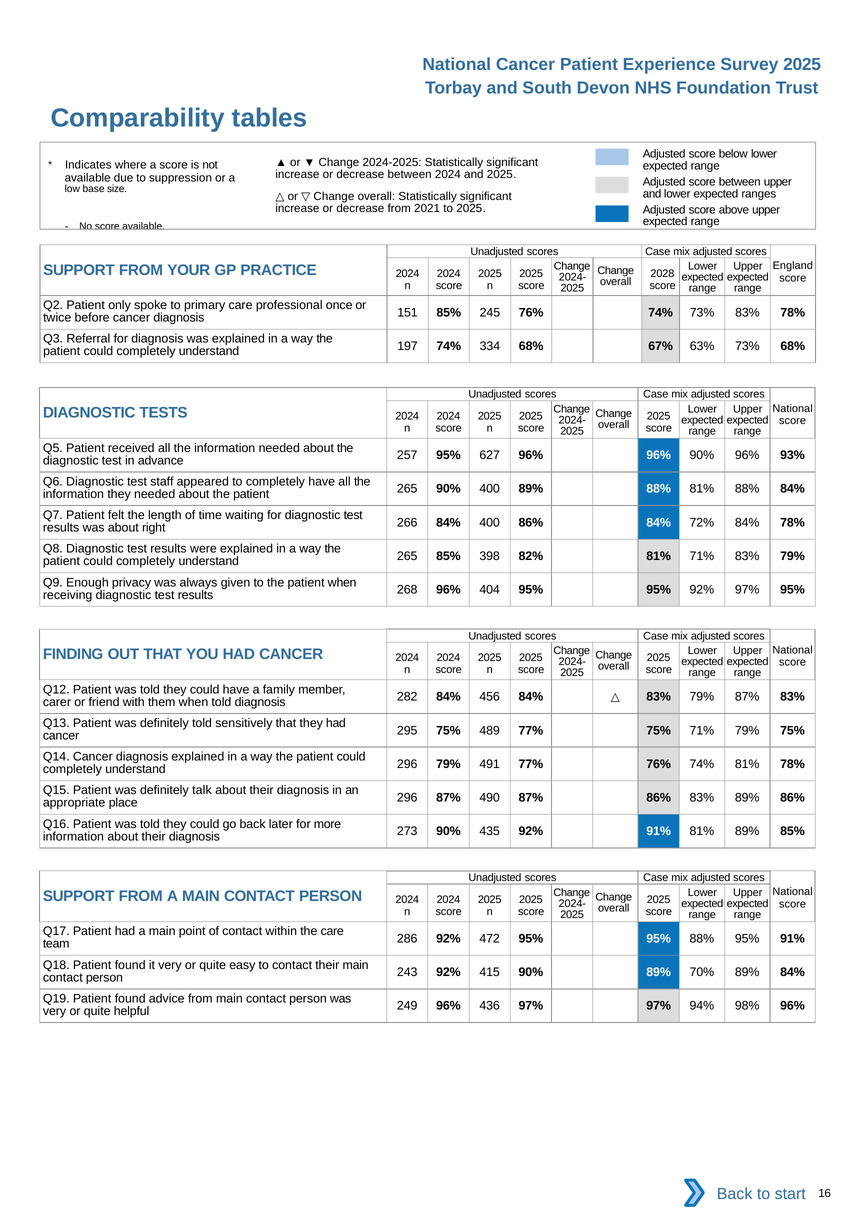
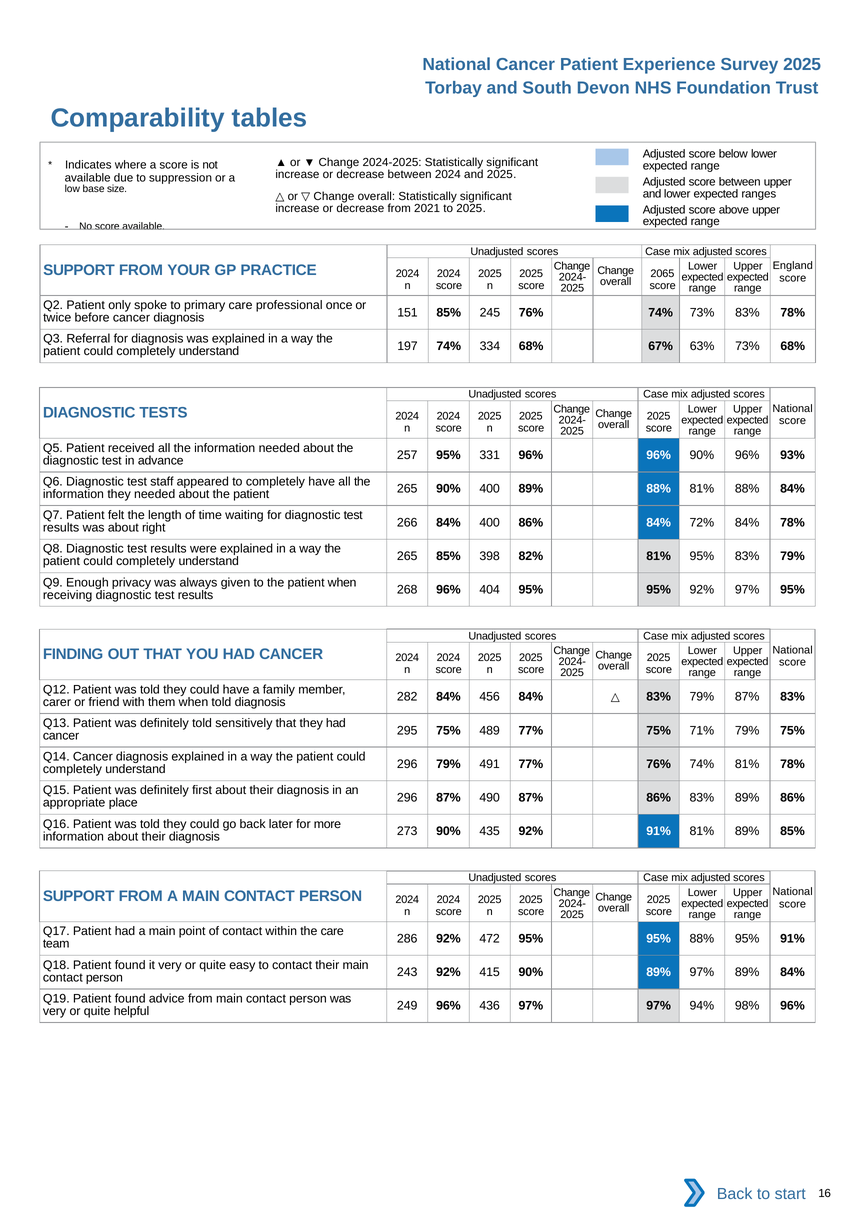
2028: 2028 -> 2065
627: 627 -> 331
81% 71%: 71% -> 95%
talk: talk -> first
89% 70%: 70% -> 97%
